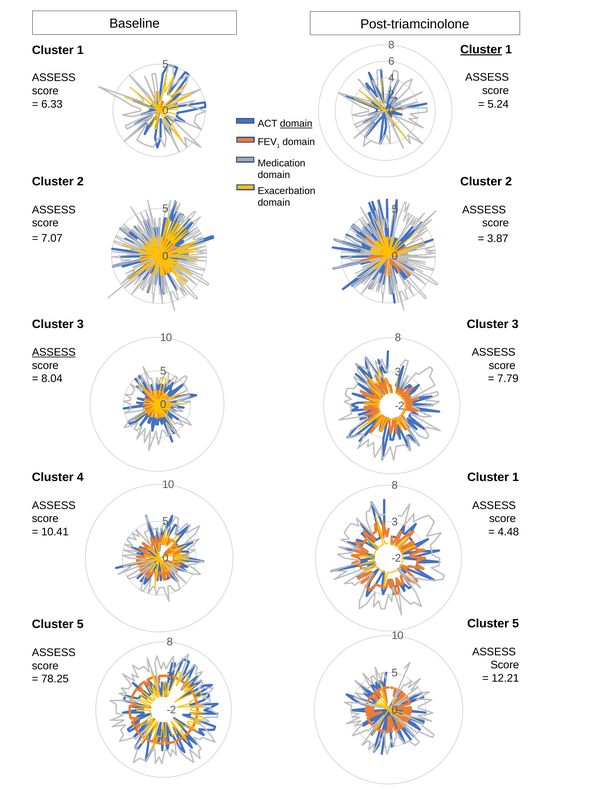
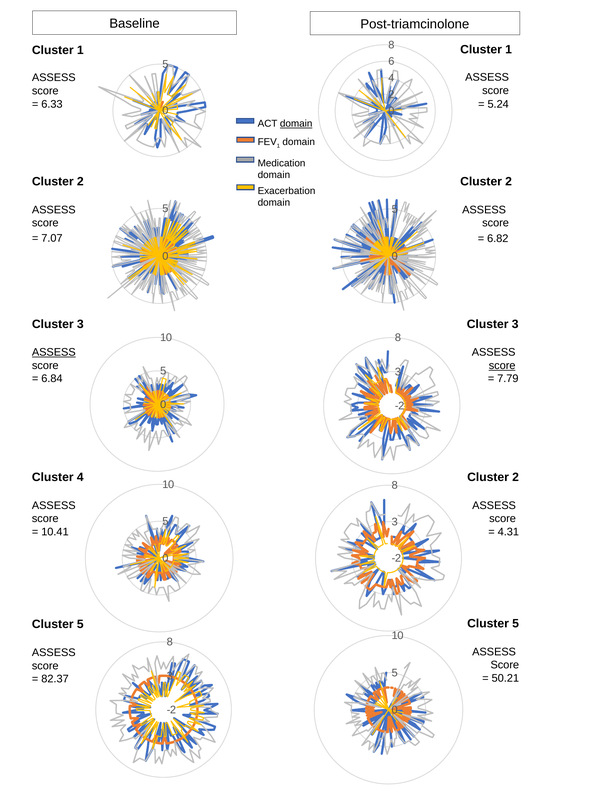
Cluster at (481, 50) underline: present -> none
3.87: 3.87 -> 6.82
score at (502, 366) underline: none -> present
8.04: 8.04 -> 6.84
1 at (516, 478): 1 -> 2
4.48: 4.48 -> 4.31
12.21: 12.21 -> 50.21
78.25: 78.25 -> 82.37
